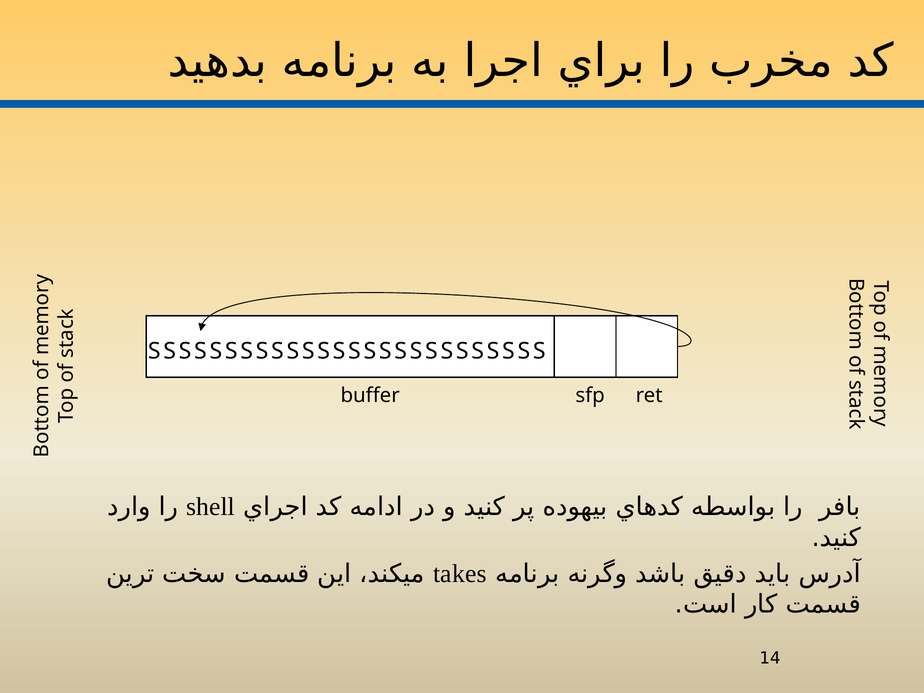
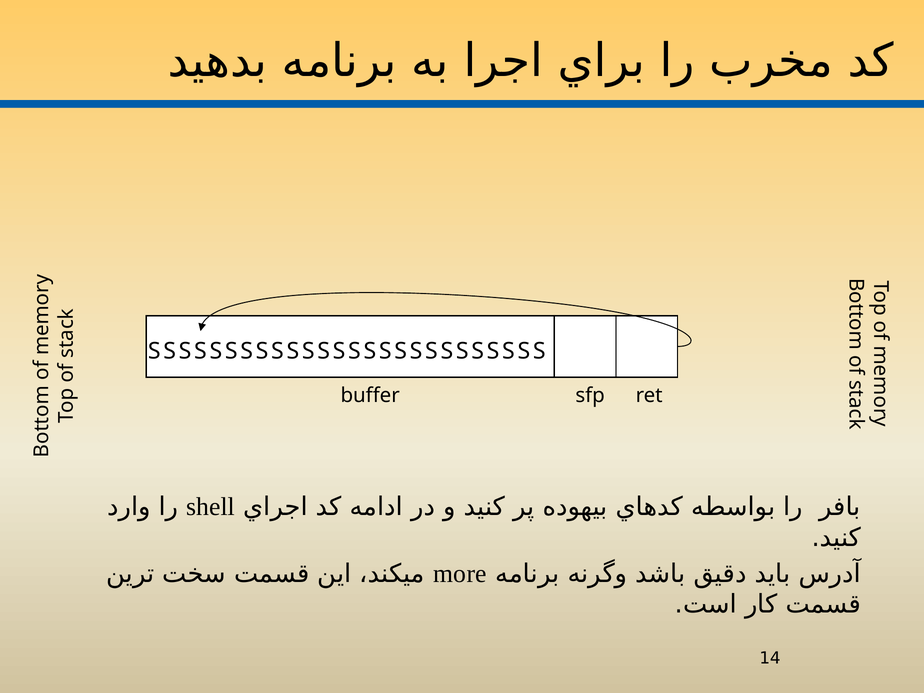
takes: takes -> more
